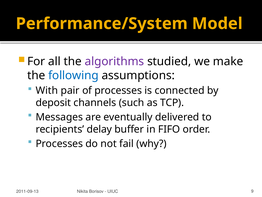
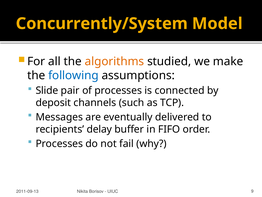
Performance/System: Performance/System -> Concurrently/System
algorithms colour: purple -> orange
With: With -> Slide
